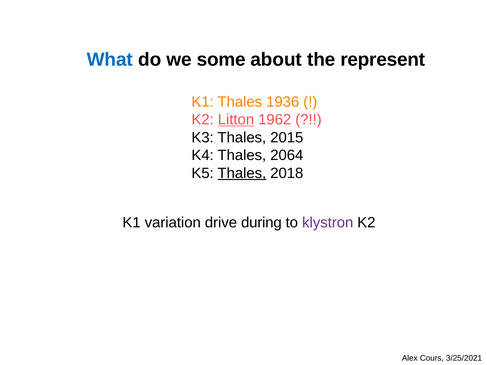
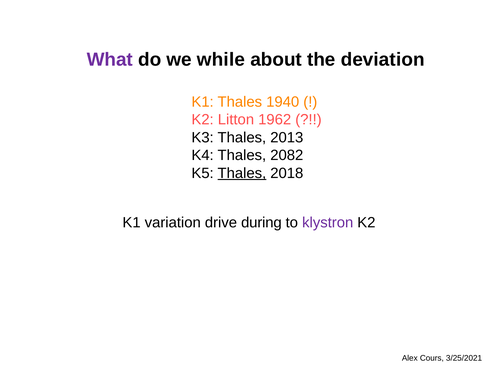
What colour: blue -> purple
some: some -> while
represent: represent -> deviation
1936: 1936 -> 1940
Litton underline: present -> none
2015: 2015 -> 2013
2064: 2064 -> 2082
